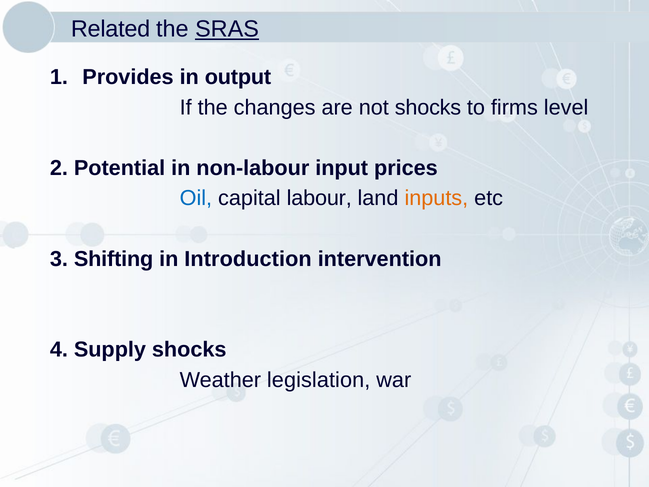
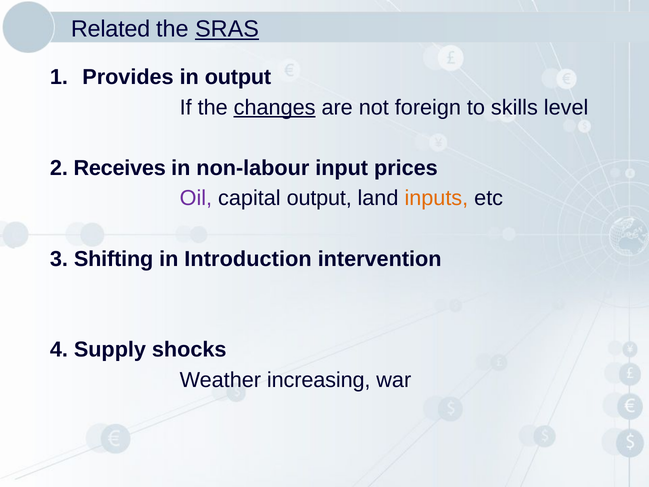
changes underline: none -> present
not shocks: shocks -> foreign
firms: firms -> skills
Potential: Potential -> Receives
Oil colour: blue -> purple
capital labour: labour -> output
legislation: legislation -> increasing
